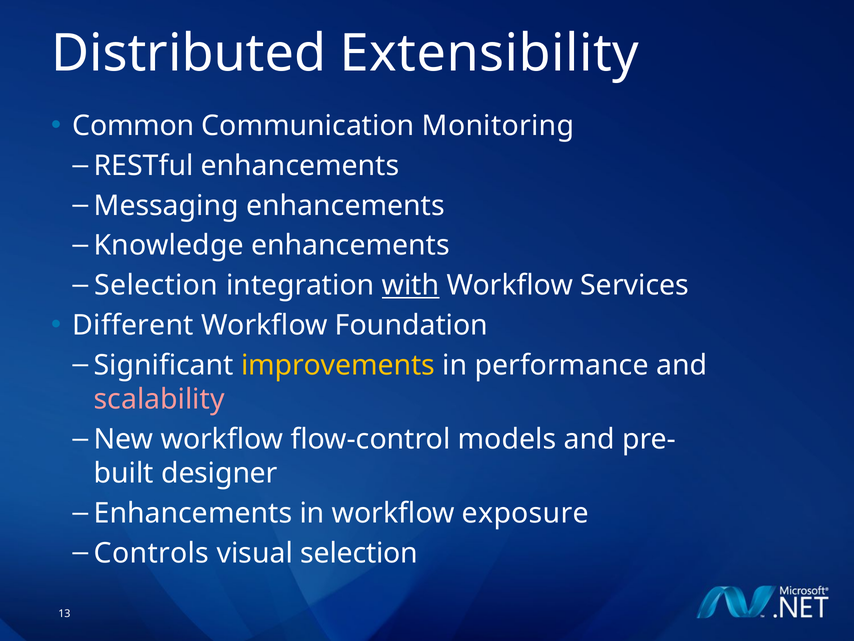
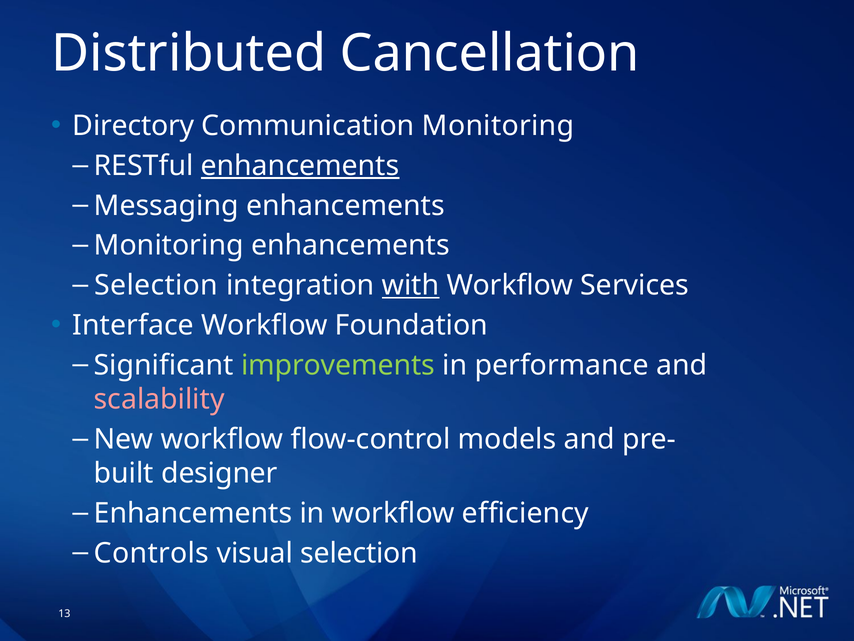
Extensibility: Extensibility -> Cancellation
Common: Common -> Directory
enhancements at (300, 166) underline: none -> present
Knowledge at (169, 245): Knowledge -> Monitoring
Different: Different -> Interface
improvements colour: yellow -> light green
exposure: exposure -> efficiency
